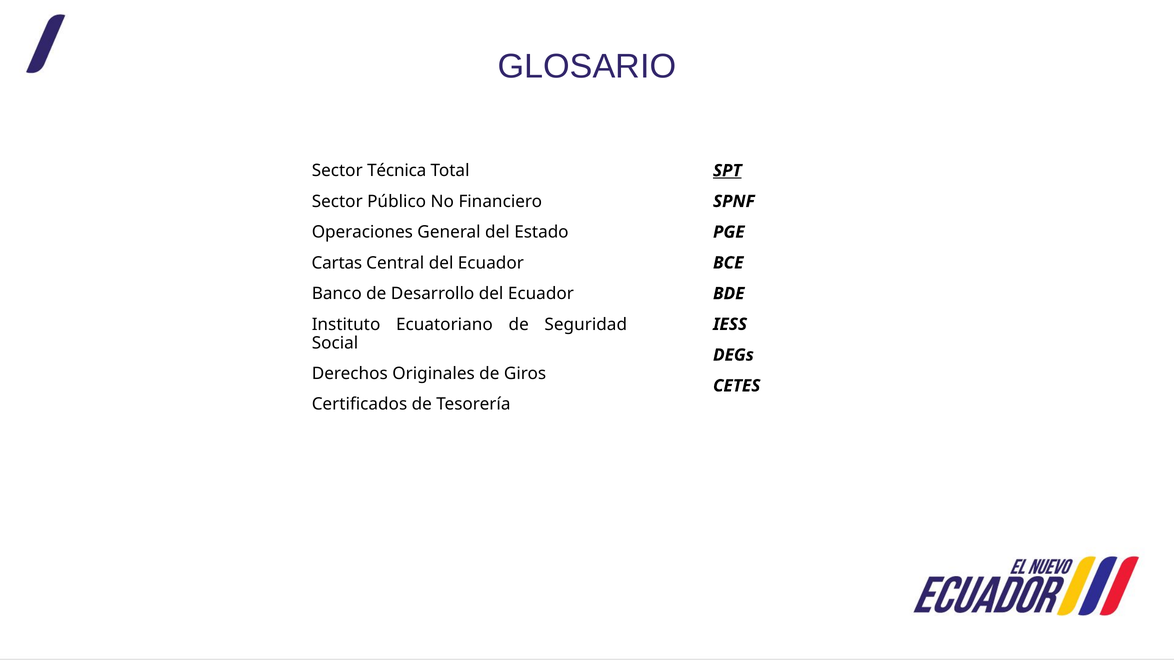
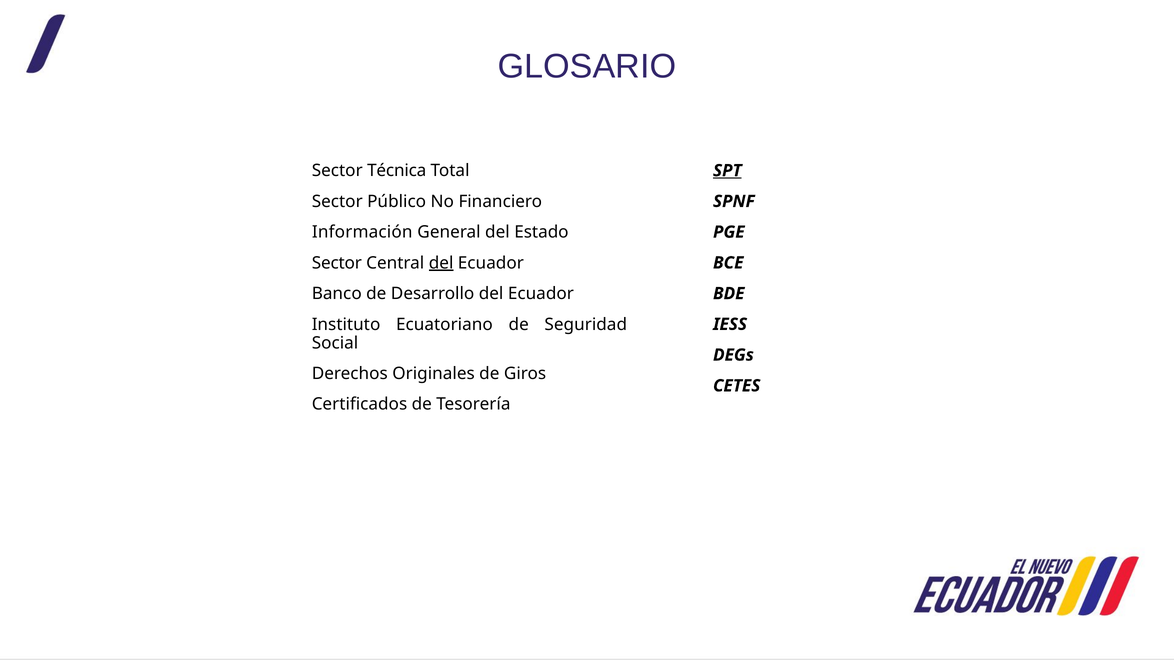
Operaciones: Operaciones -> Información
Cartas at (337, 263): Cartas -> Sector
del at (441, 263) underline: none -> present
